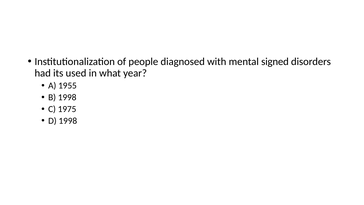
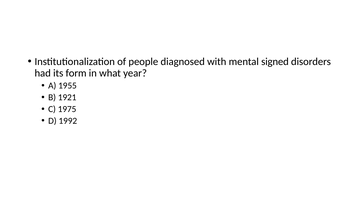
used: used -> form
B 1998: 1998 -> 1921
D 1998: 1998 -> 1992
